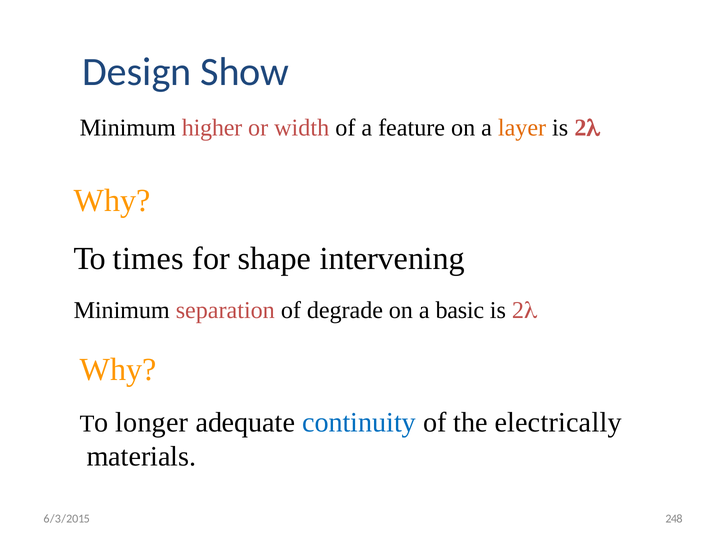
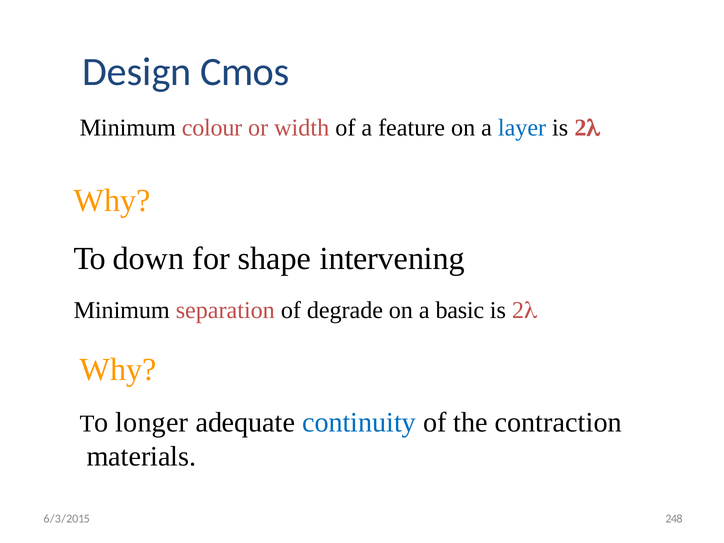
Show: Show -> Cmos
higher: higher -> colour
layer colour: orange -> blue
times: times -> down
electrically: electrically -> contraction
